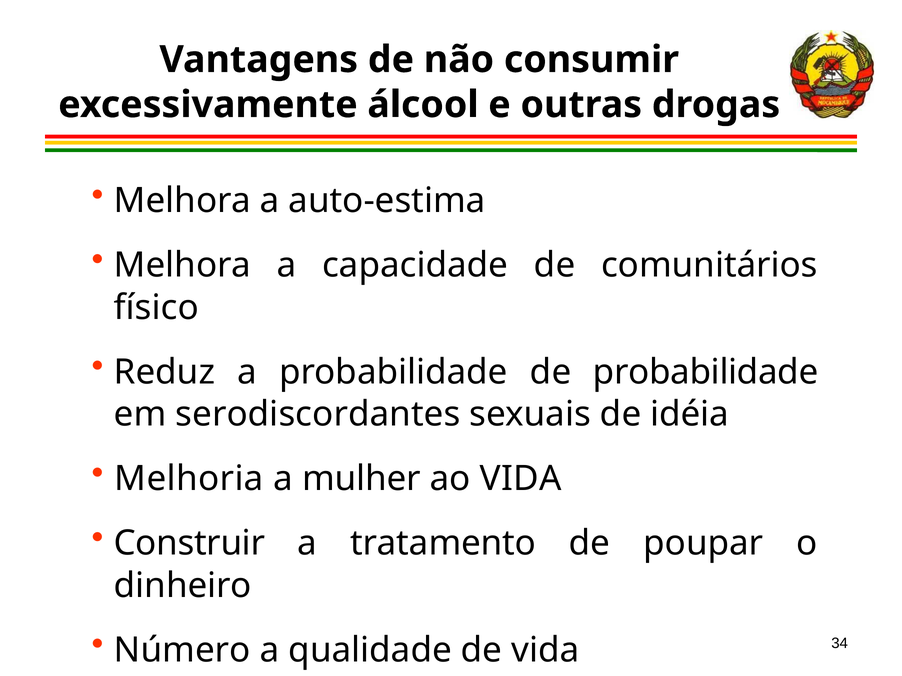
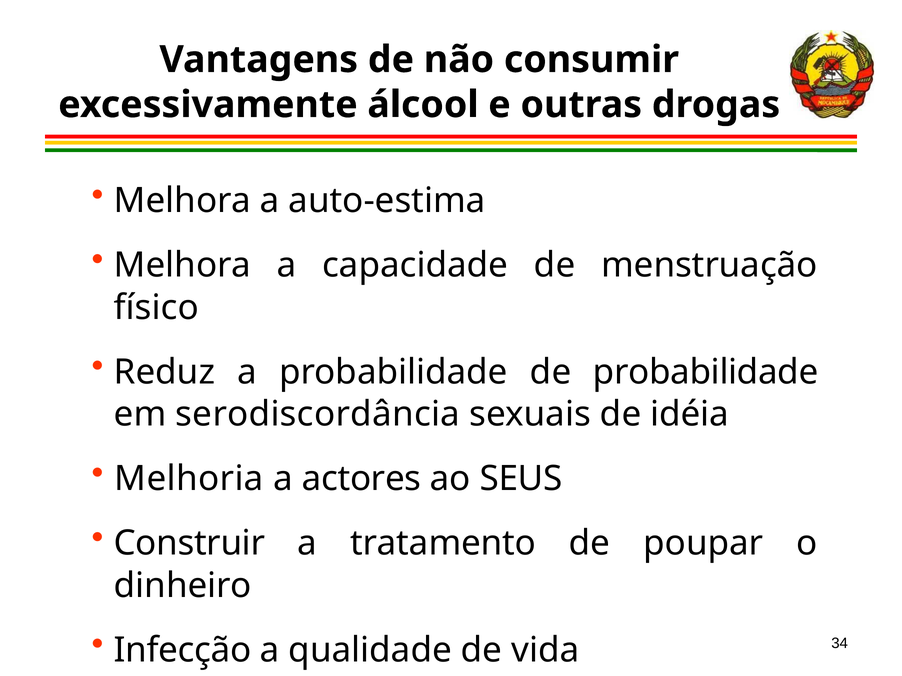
comunitários: comunitários -> menstruação
serodiscordantes: serodiscordantes -> serodiscordância
mulher: mulher -> actores
ao VIDA: VIDA -> SEUS
Número: Número -> Infecção
